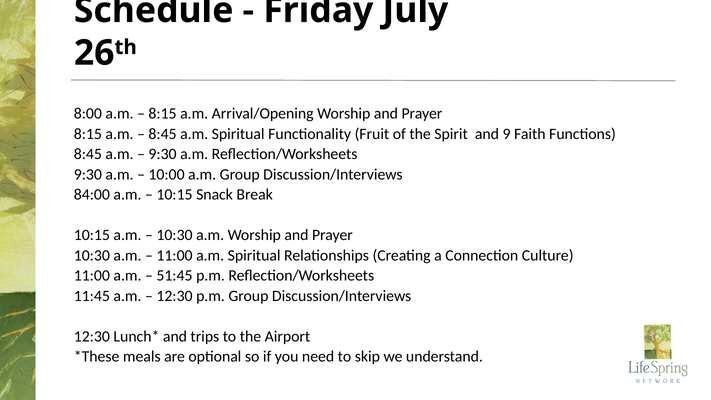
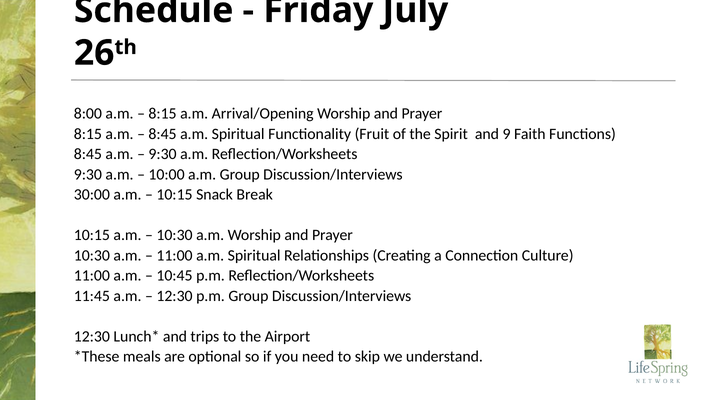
84:00: 84:00 -> 30:00
51:45: 51:45 -> 10:45
